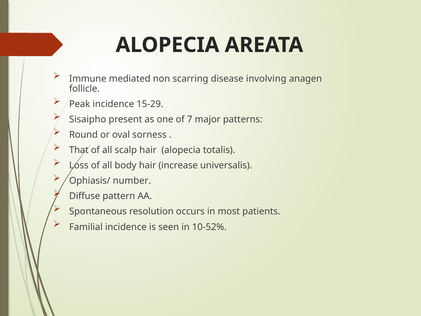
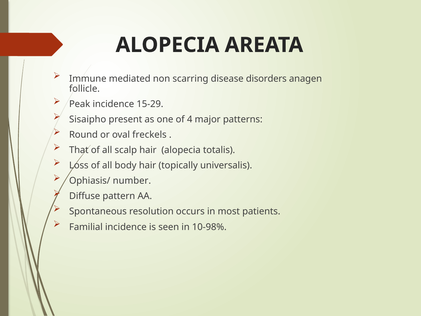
involving: involving -> disorders
7: 7 -> 4
sorness: sorness -> freckels
increase: increase -> topically
10-52%: 10-52% -> 10-98%
